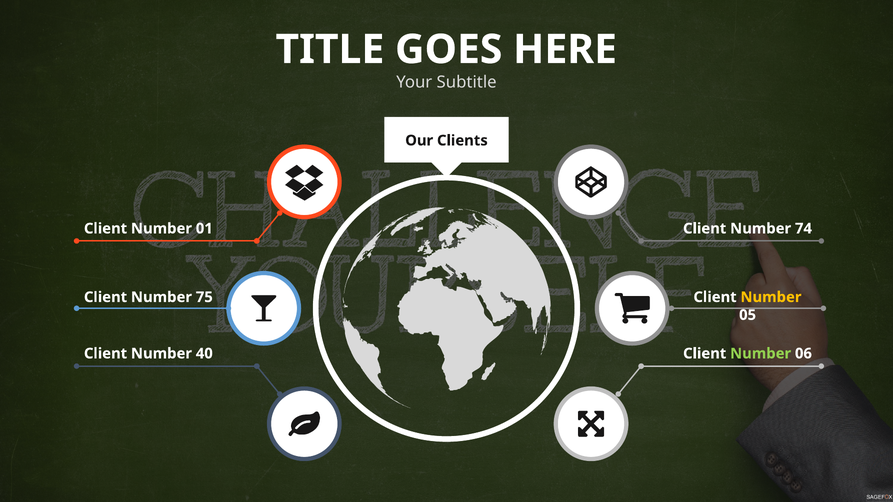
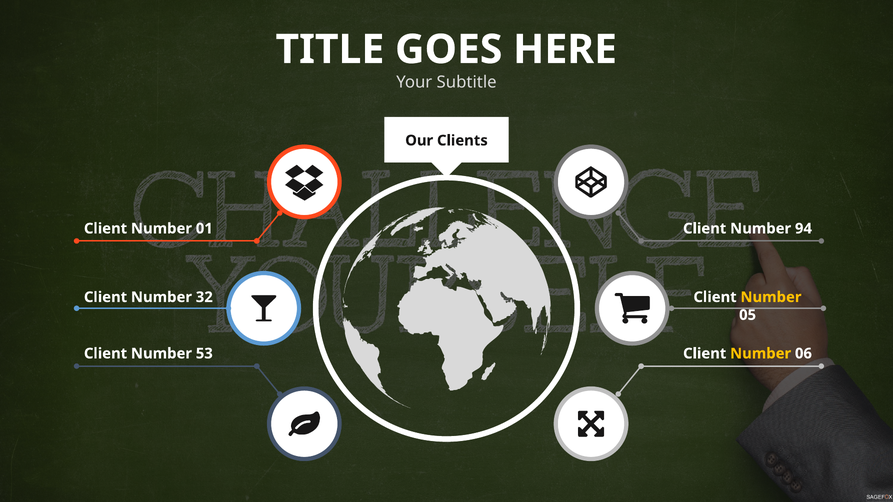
74: 74 -> 94
75: 75 -> 32
40: 40 -> 53
Number at (761, 354) colour: light green -> yellow
